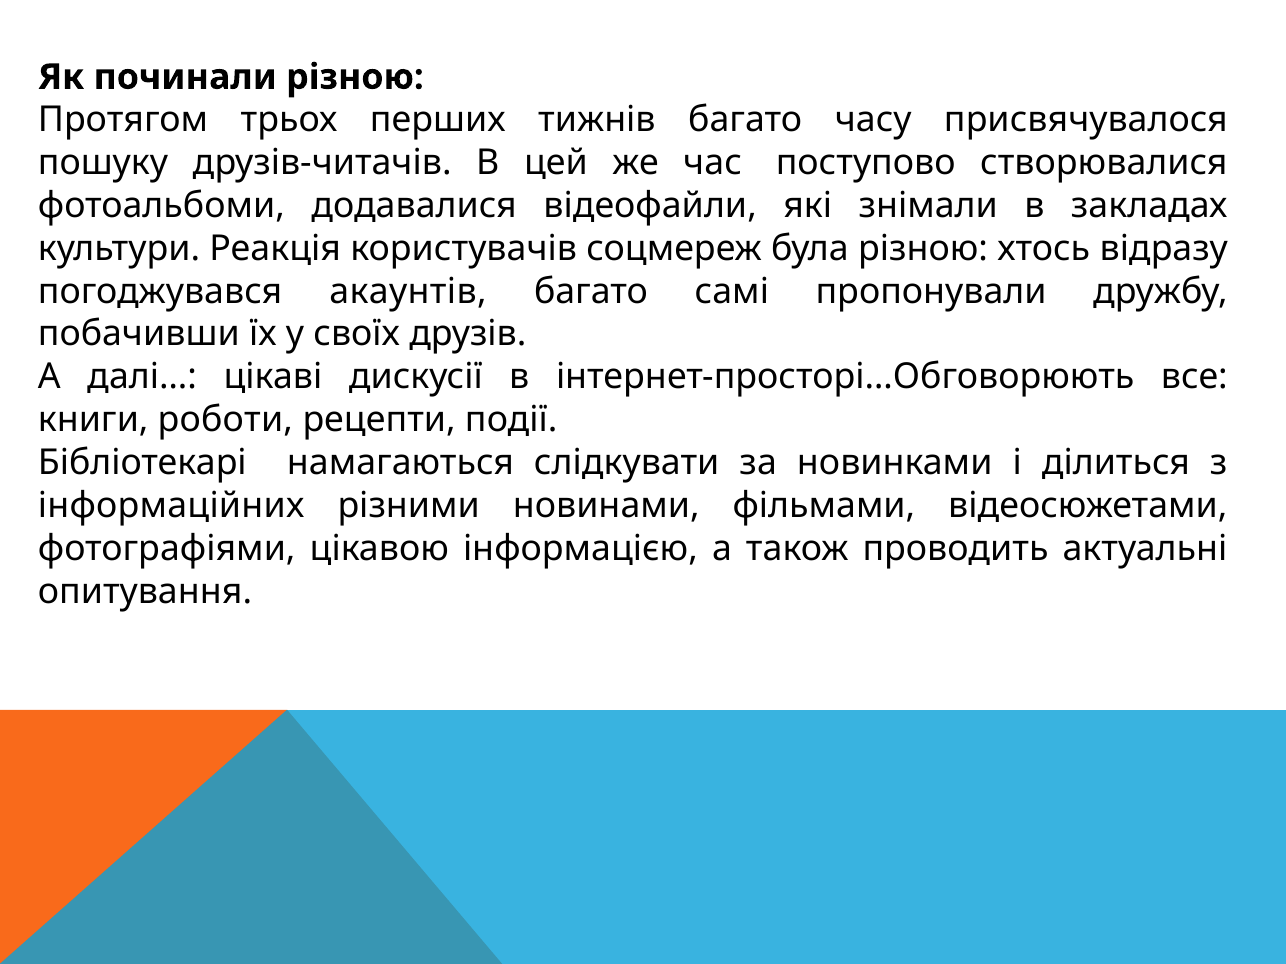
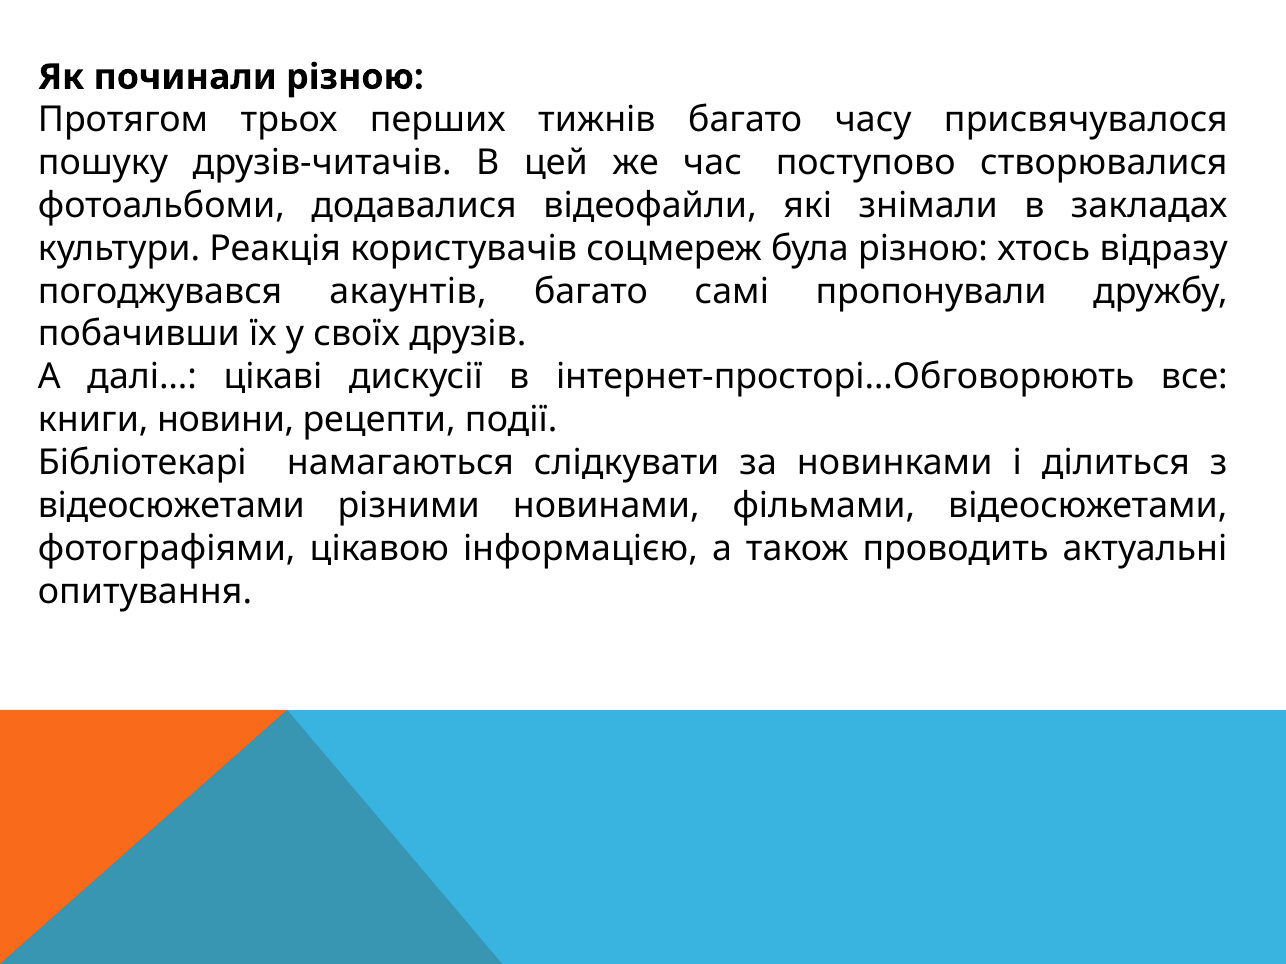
роботи: роботи -> новини
інформаційних at (171, 506): інформаційних -> відеосюжетами
